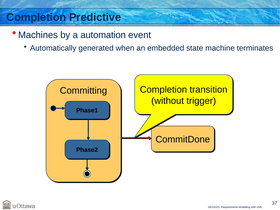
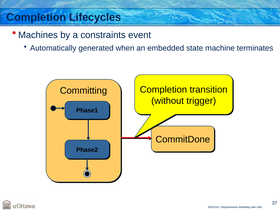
Predictive: Predictive -> Lifecycles
automation: automation -> constraints
